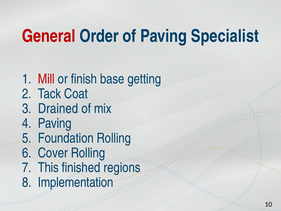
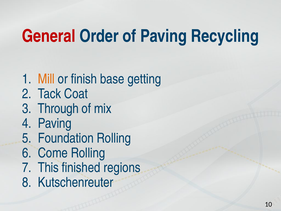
Specialist: Specialist -> Recycling
Mill colour: red -> orange
Drained: Drained -> Through
Cover: Cover -> Come
Implementation: Implementation -> Kutschenreuter
